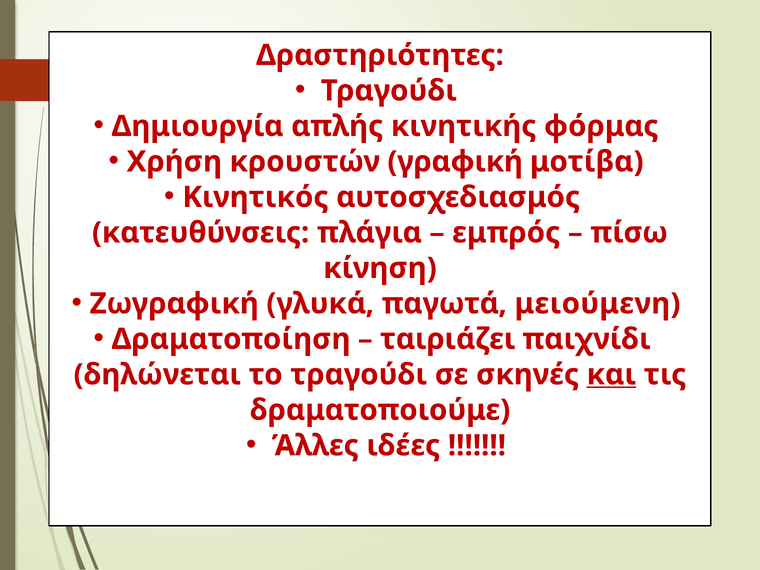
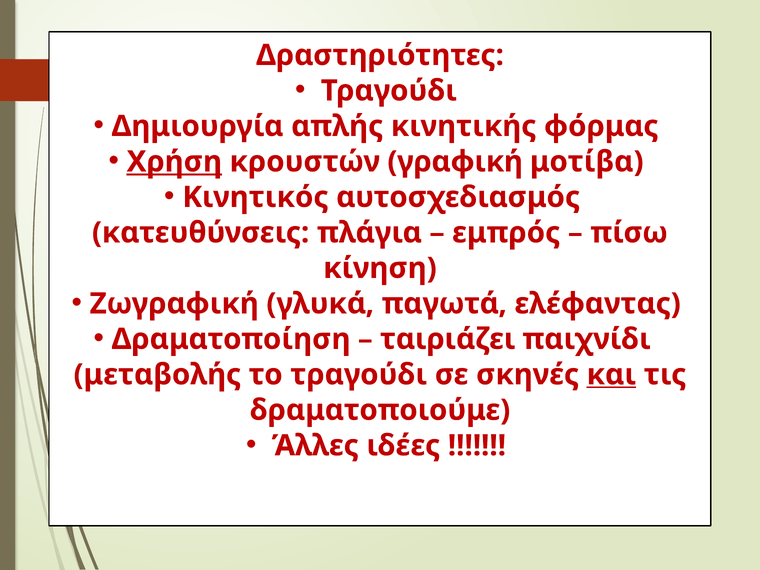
Χρήση underline: none -> present
μειούμενη: μειούμενη -> ελέφαντας
δηλώνεται: δηλώνεται -> μεταβολής
